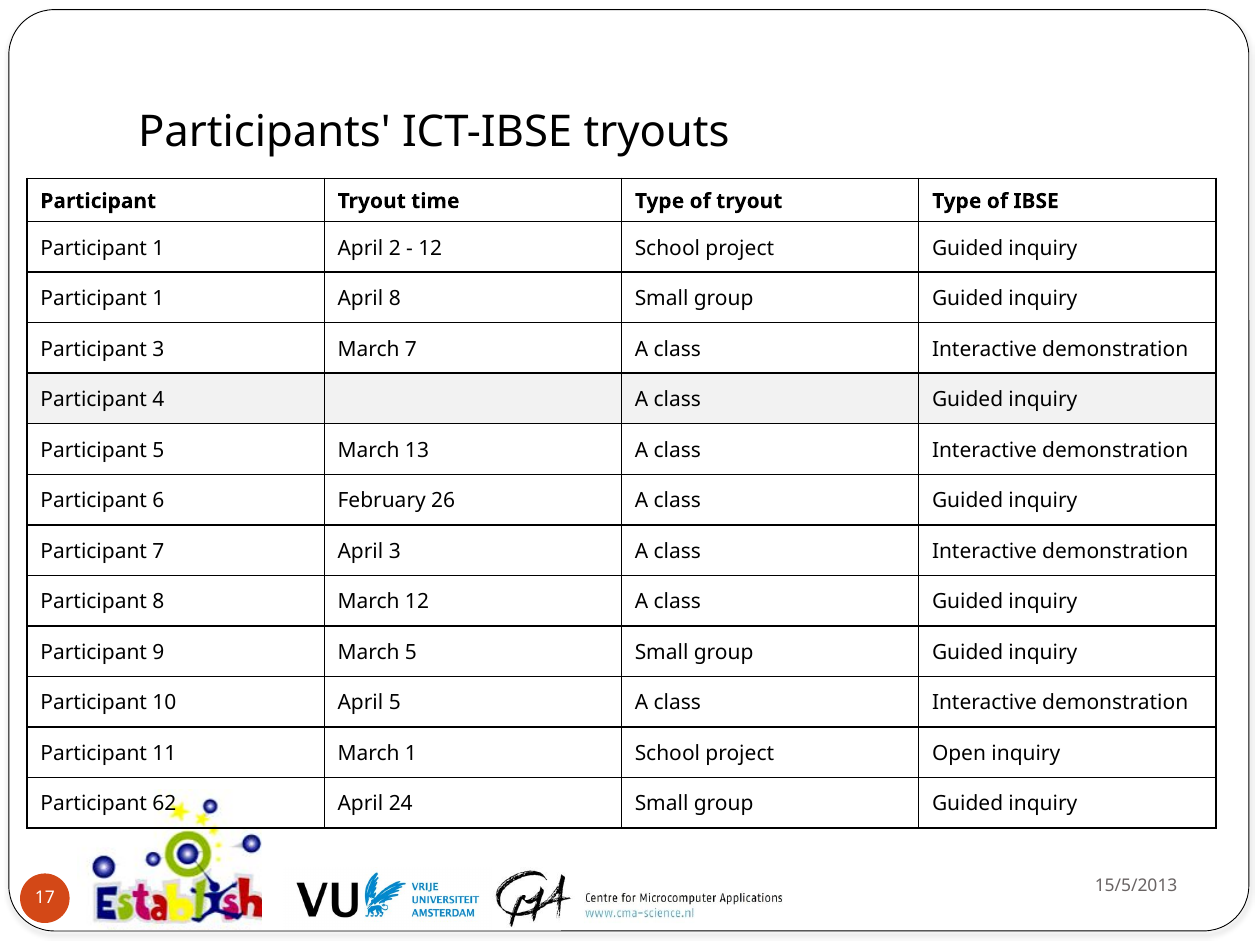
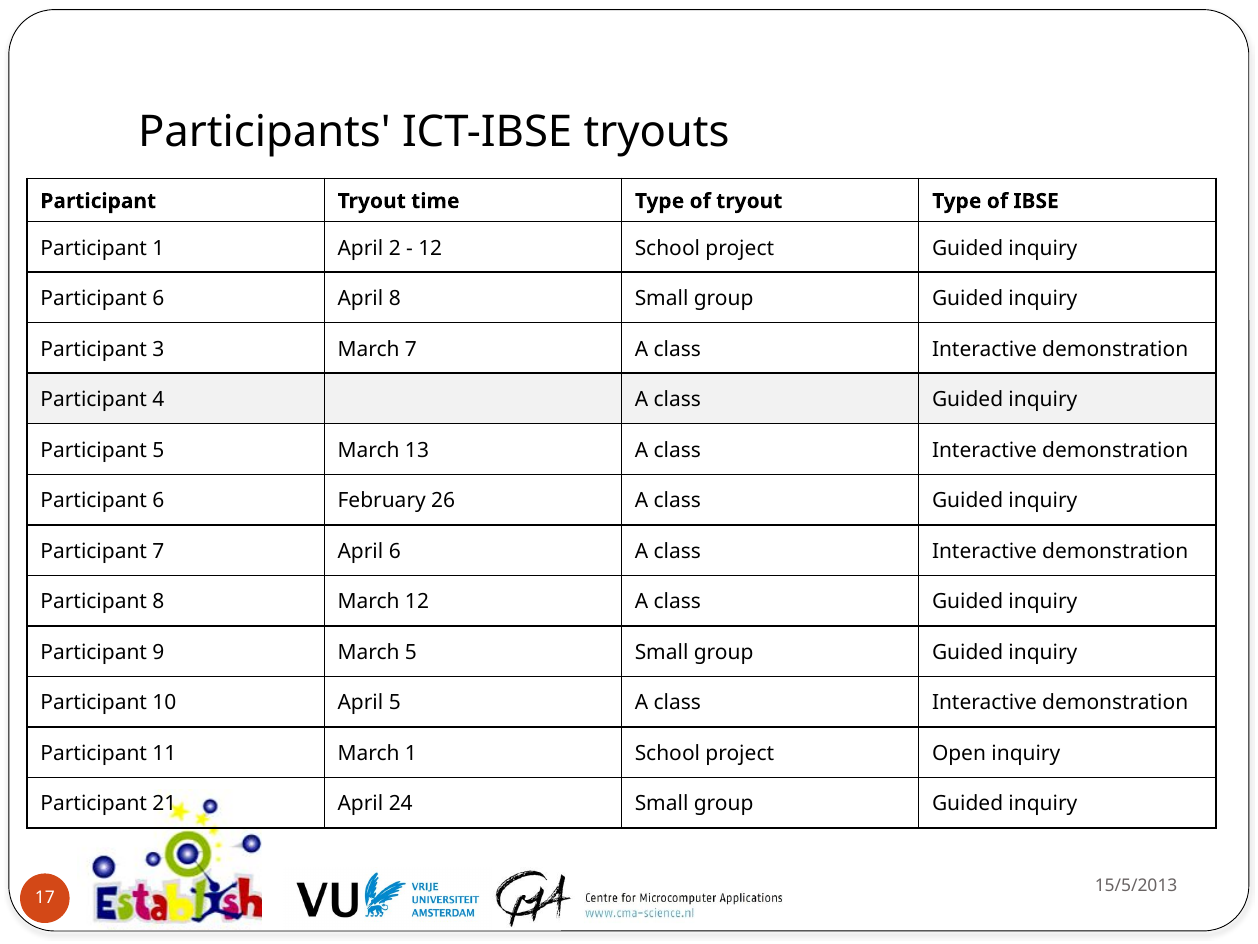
1 at (158, 298): 1 -> 6
April 3: 3 -> 6
62: 62 -> 21
